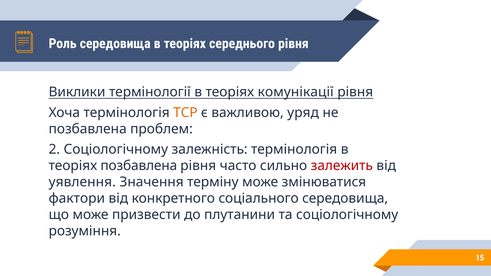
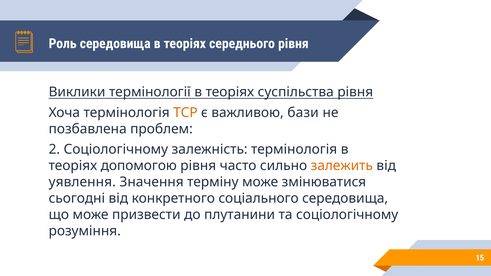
комунікації: комунікації -> суспільства
уряд: уряд -> бази
теоріях позбавлена: позбавлена -> допомогою
залежить colour: red -> orange
фактори: фактори -> сьогодні
